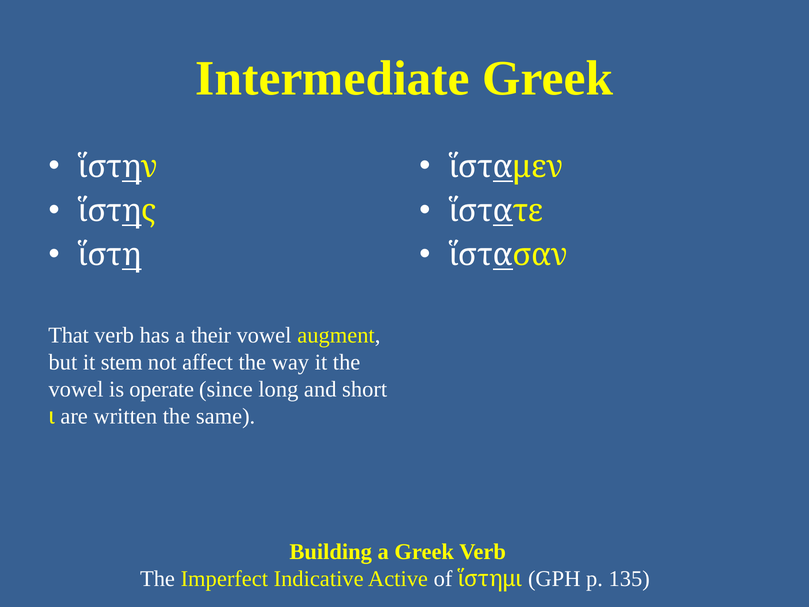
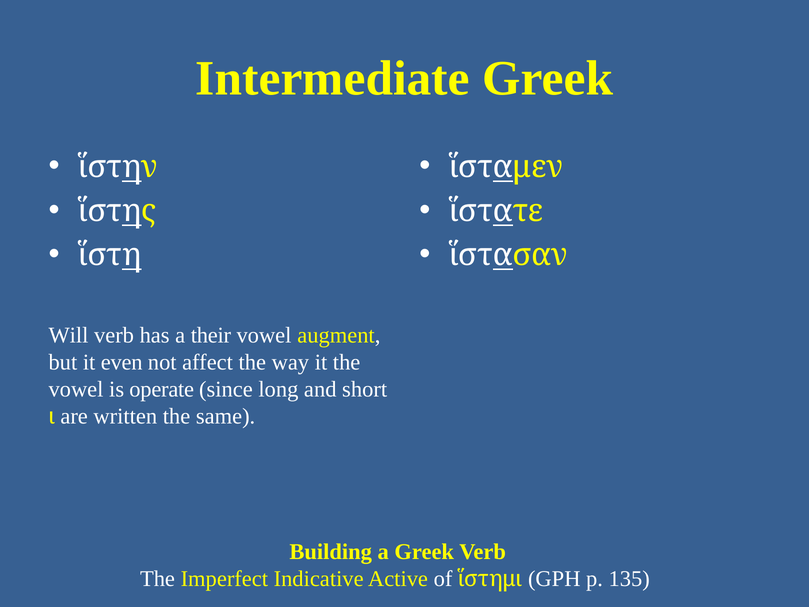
That: That -> Will
stem: stem -> even
